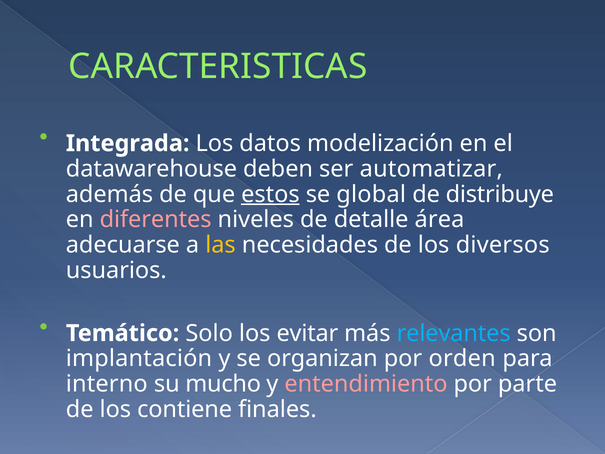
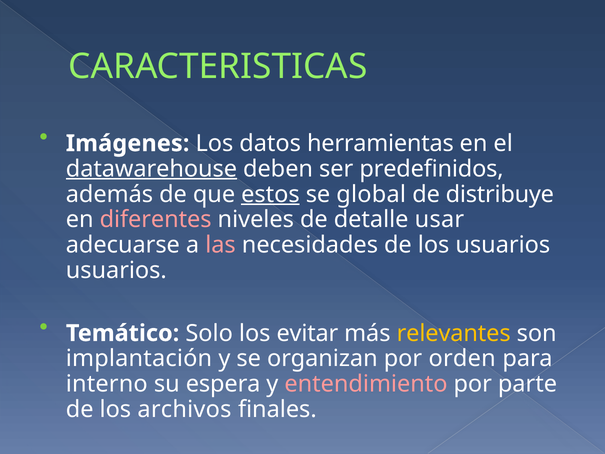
Integrada: Integrada -> Imágenes
modelización: modelización -> herramientas
datawarehouse underline: none -> present
automatizar: automatizar -> predefinidos
área: área -> usar
las colour: yellow -> pink
los diversos: diversos -> usuarios
relevantes colour: light blue -> yellow
mucho: mucho -> espera
contiene: contiene -> archivos
